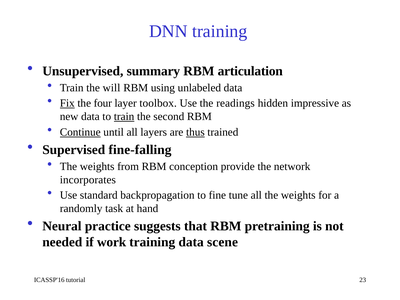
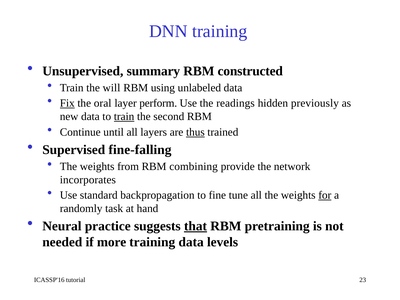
articulation: articulation -> constructed
four: four -> oral
toolbox: toolbox -> perform
impressive: impressive -> previously
Continue underline: present -> none
conception: conception -> combining
for underline: none -> present
that underline: none -> present
work: work -> more
scene: scene -> levels
